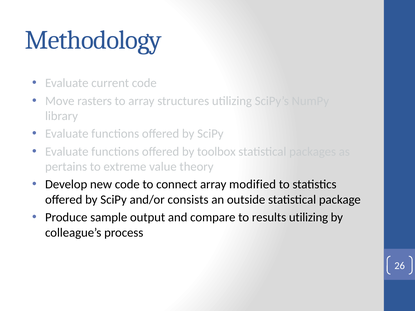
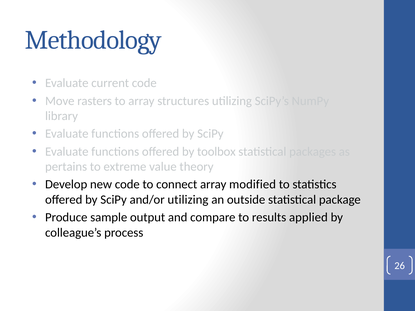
and/or consists: consists -> utilizing
results utilizing: utilizing -> applied
